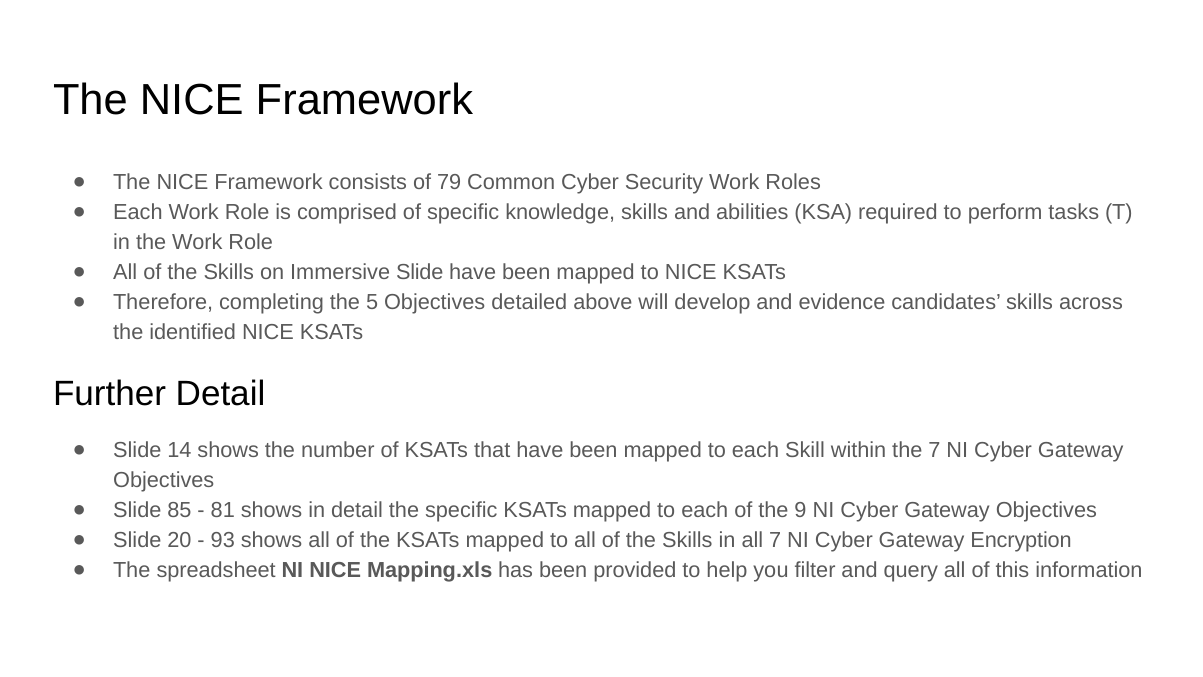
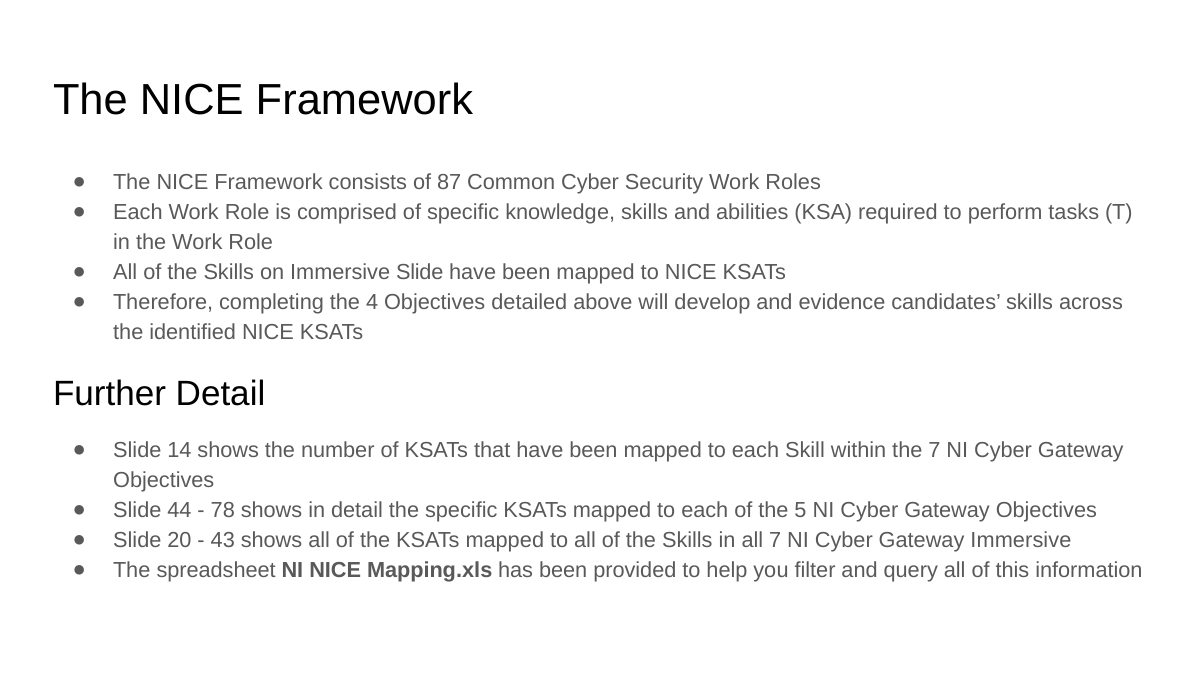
79: 79 -> 87
5: 5 -> 4
85: 85 -> 44
81: 81 -> 78
9: 9 -> 5
93: 93 -> 43
Gateway Encryption: Encryption -> Immersive
